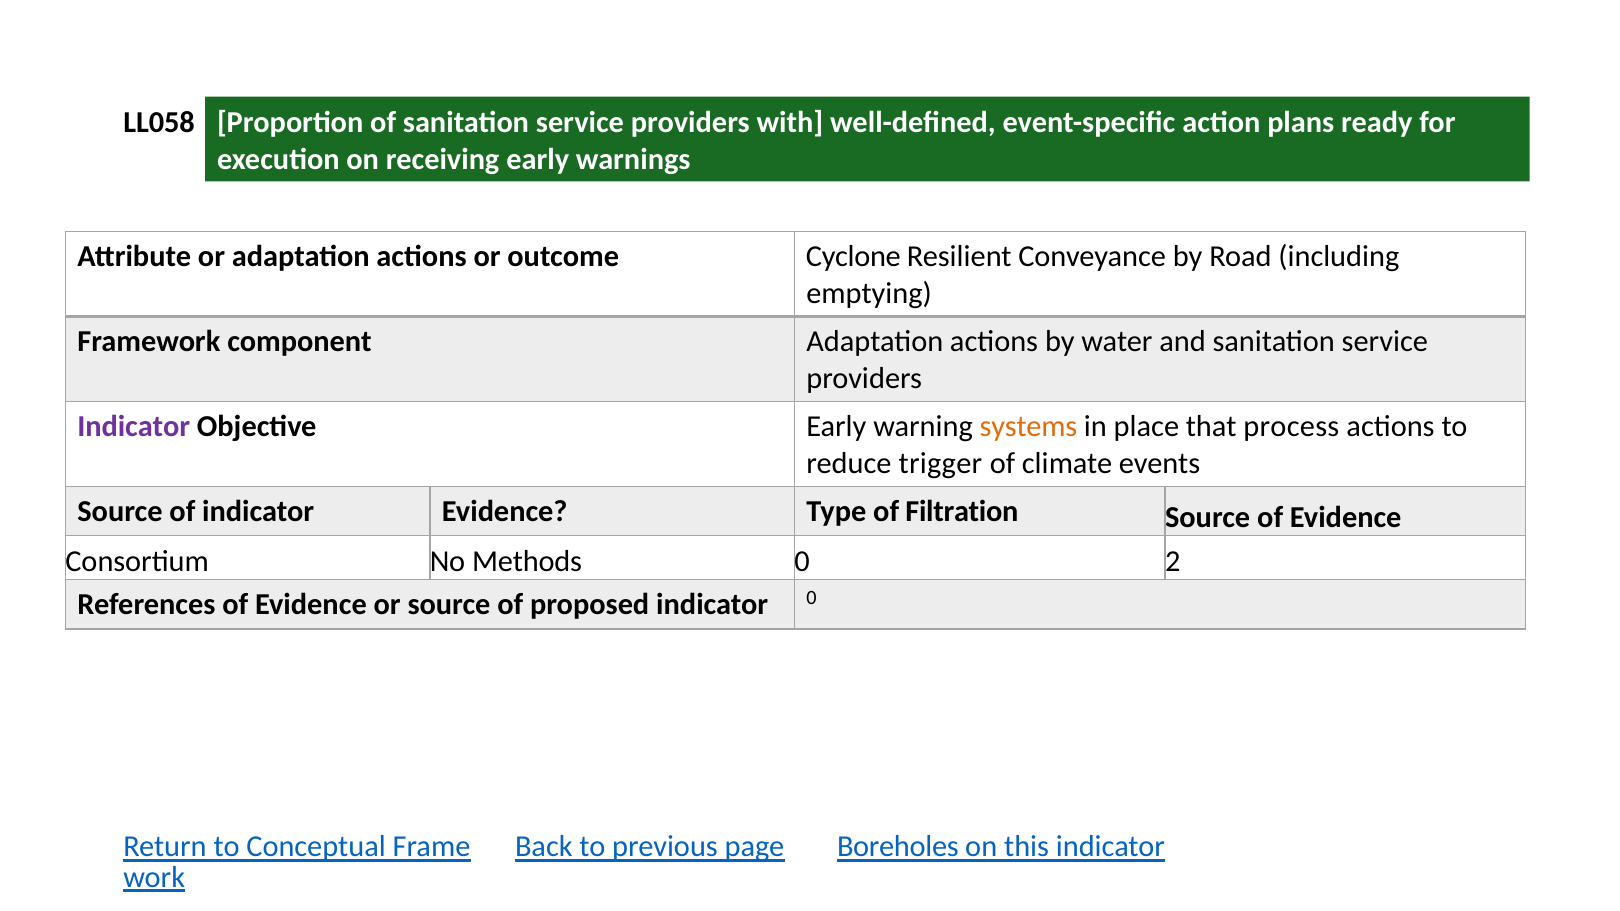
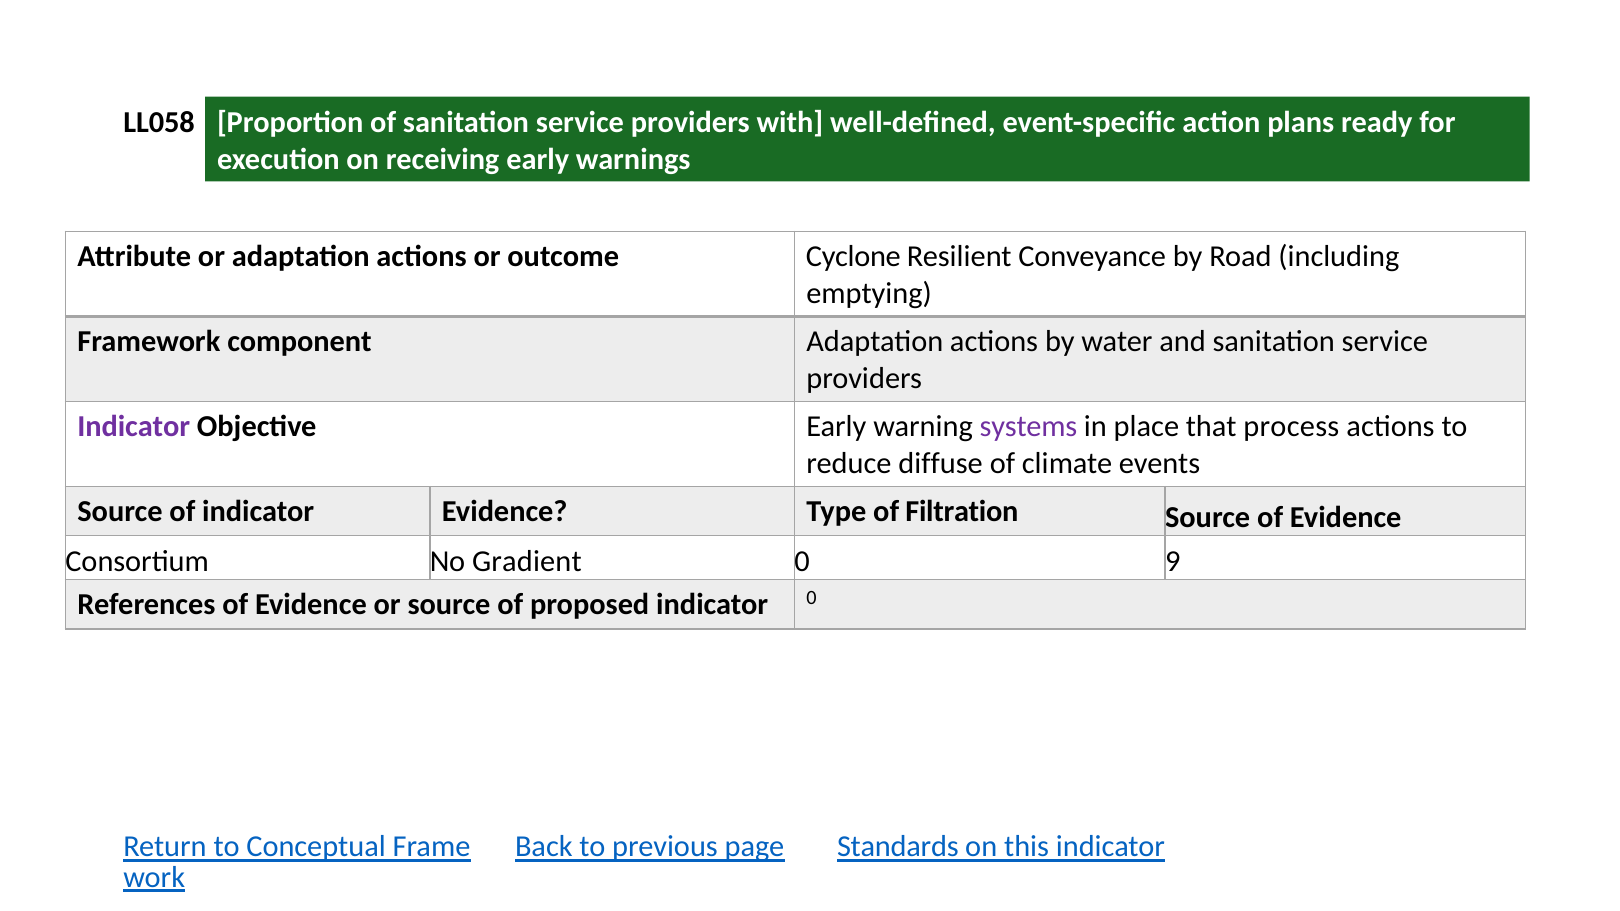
systems colour: orange -> purple
trigger: trigger -> diffuse
Methods: Methods -> Gradient
2: 2 -> 9
Boreholes: Boreholes -> Standards
